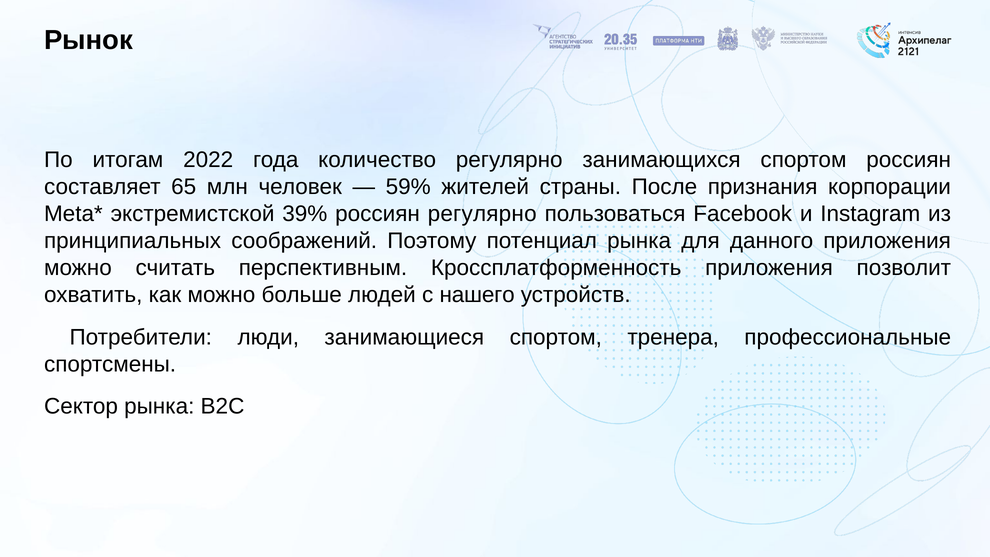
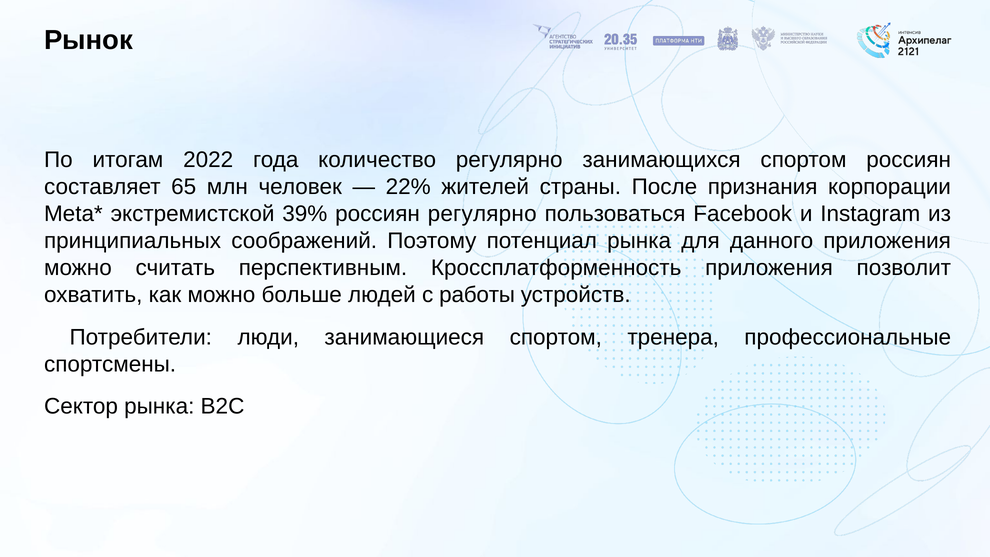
59%: 59% -> 22%
нашего: нашего -> работы
